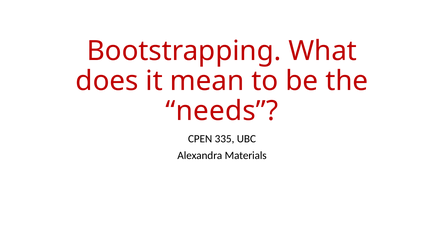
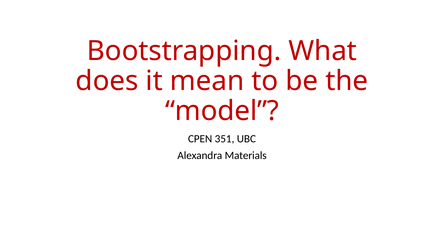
needs: needs -> model
335: 335 -> 351
